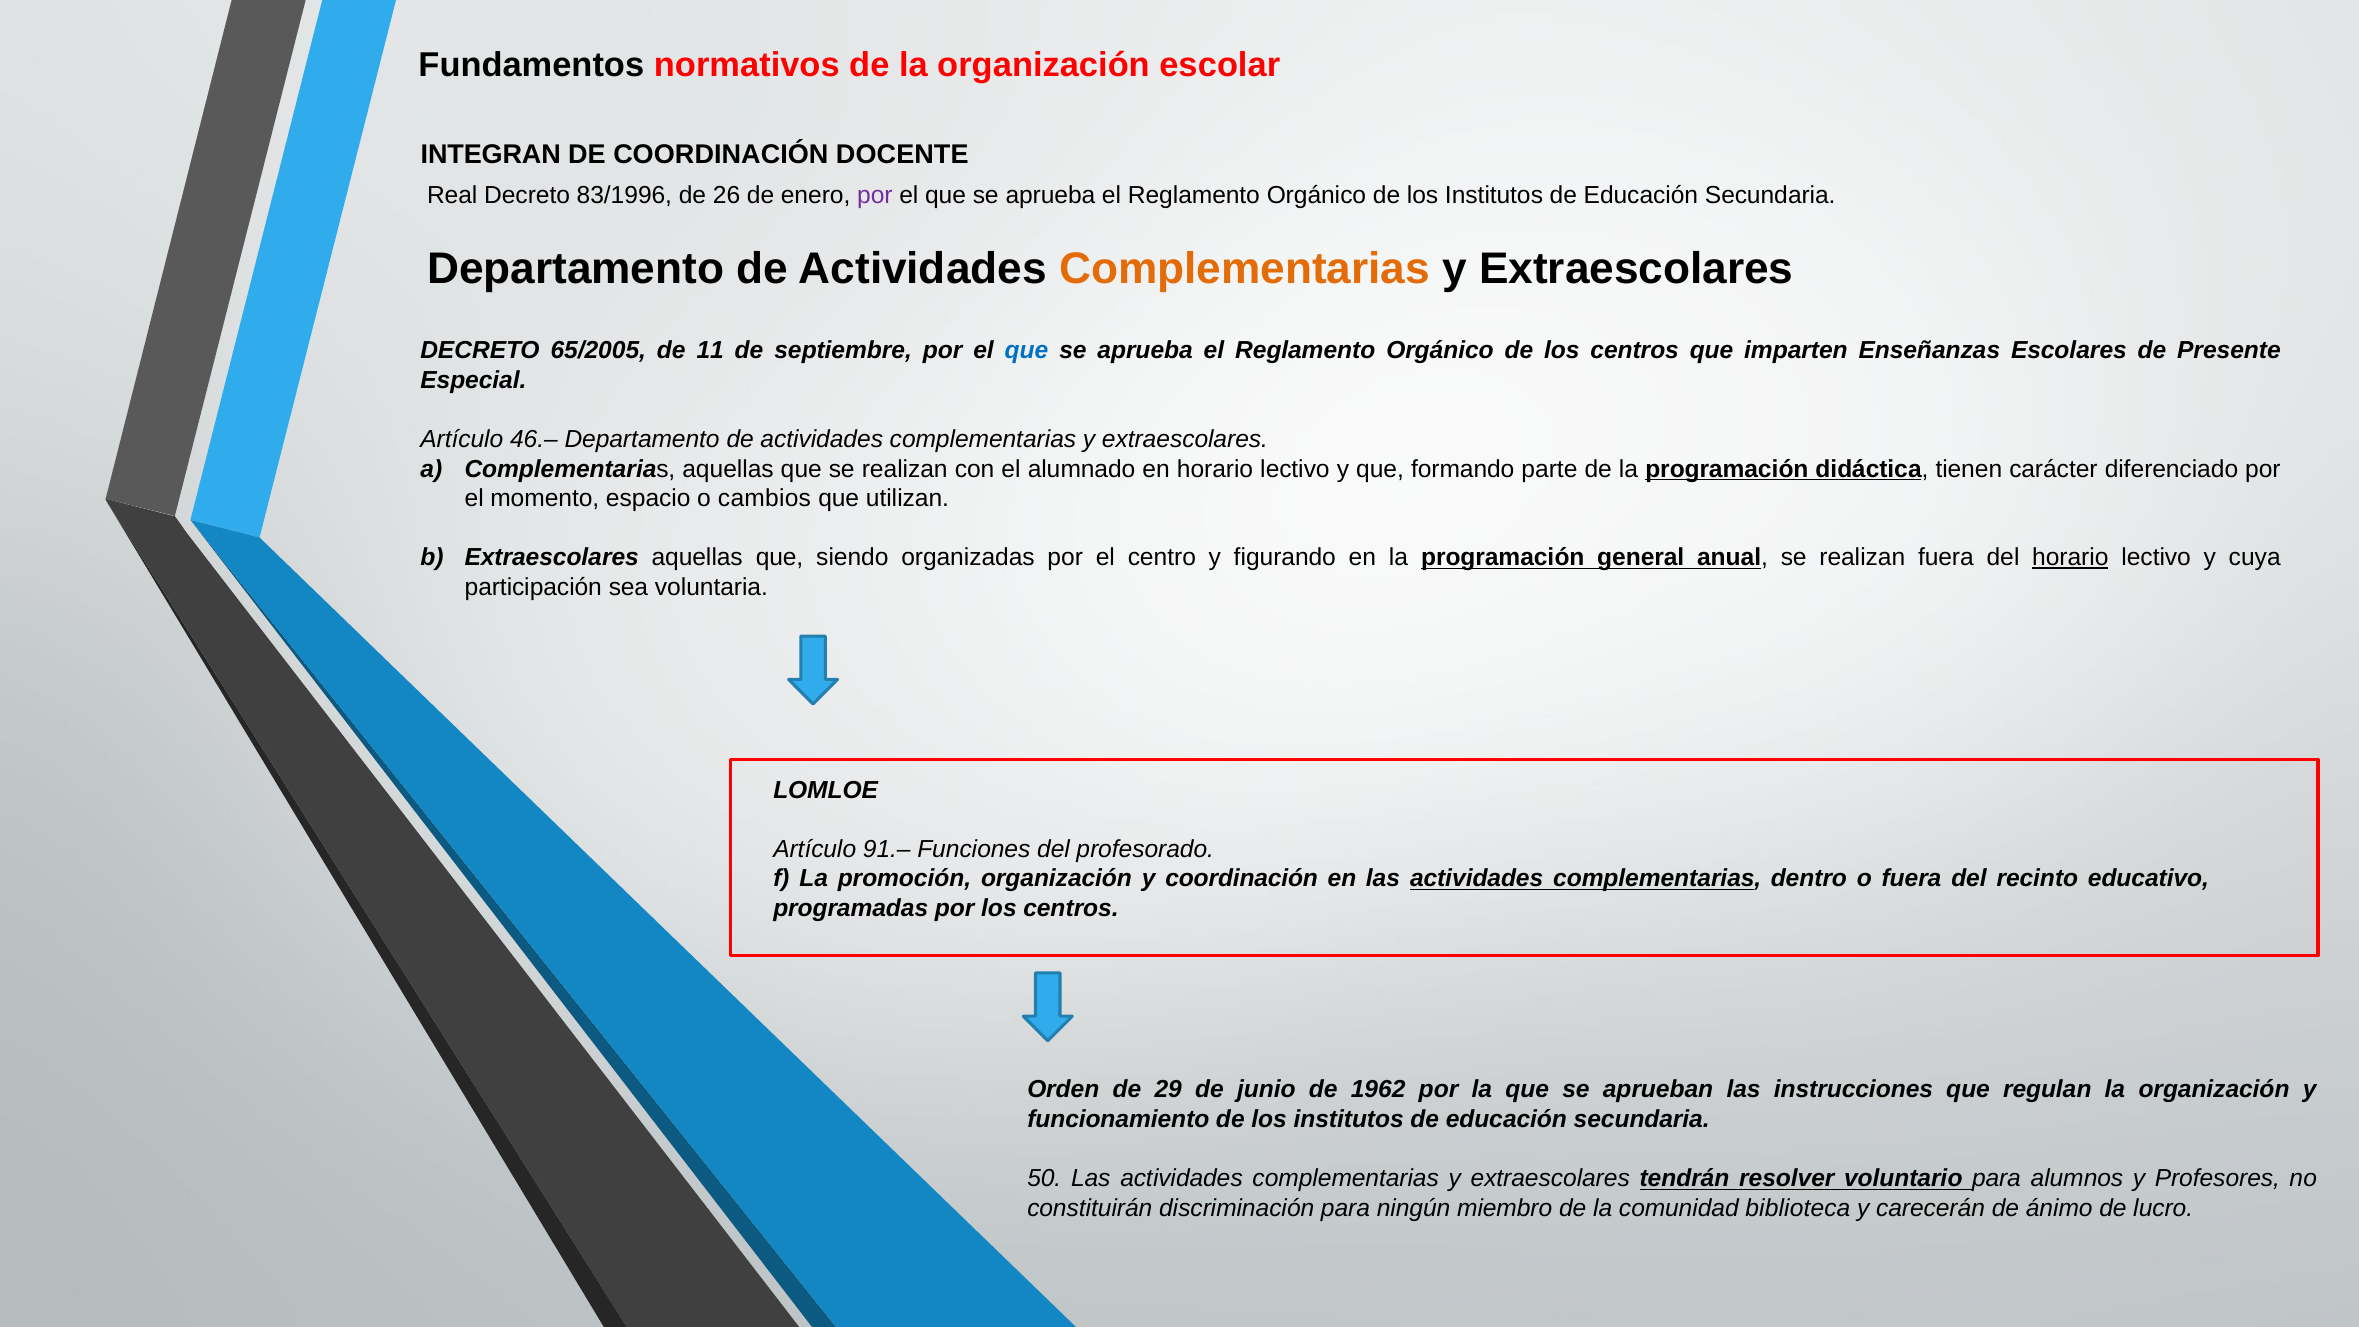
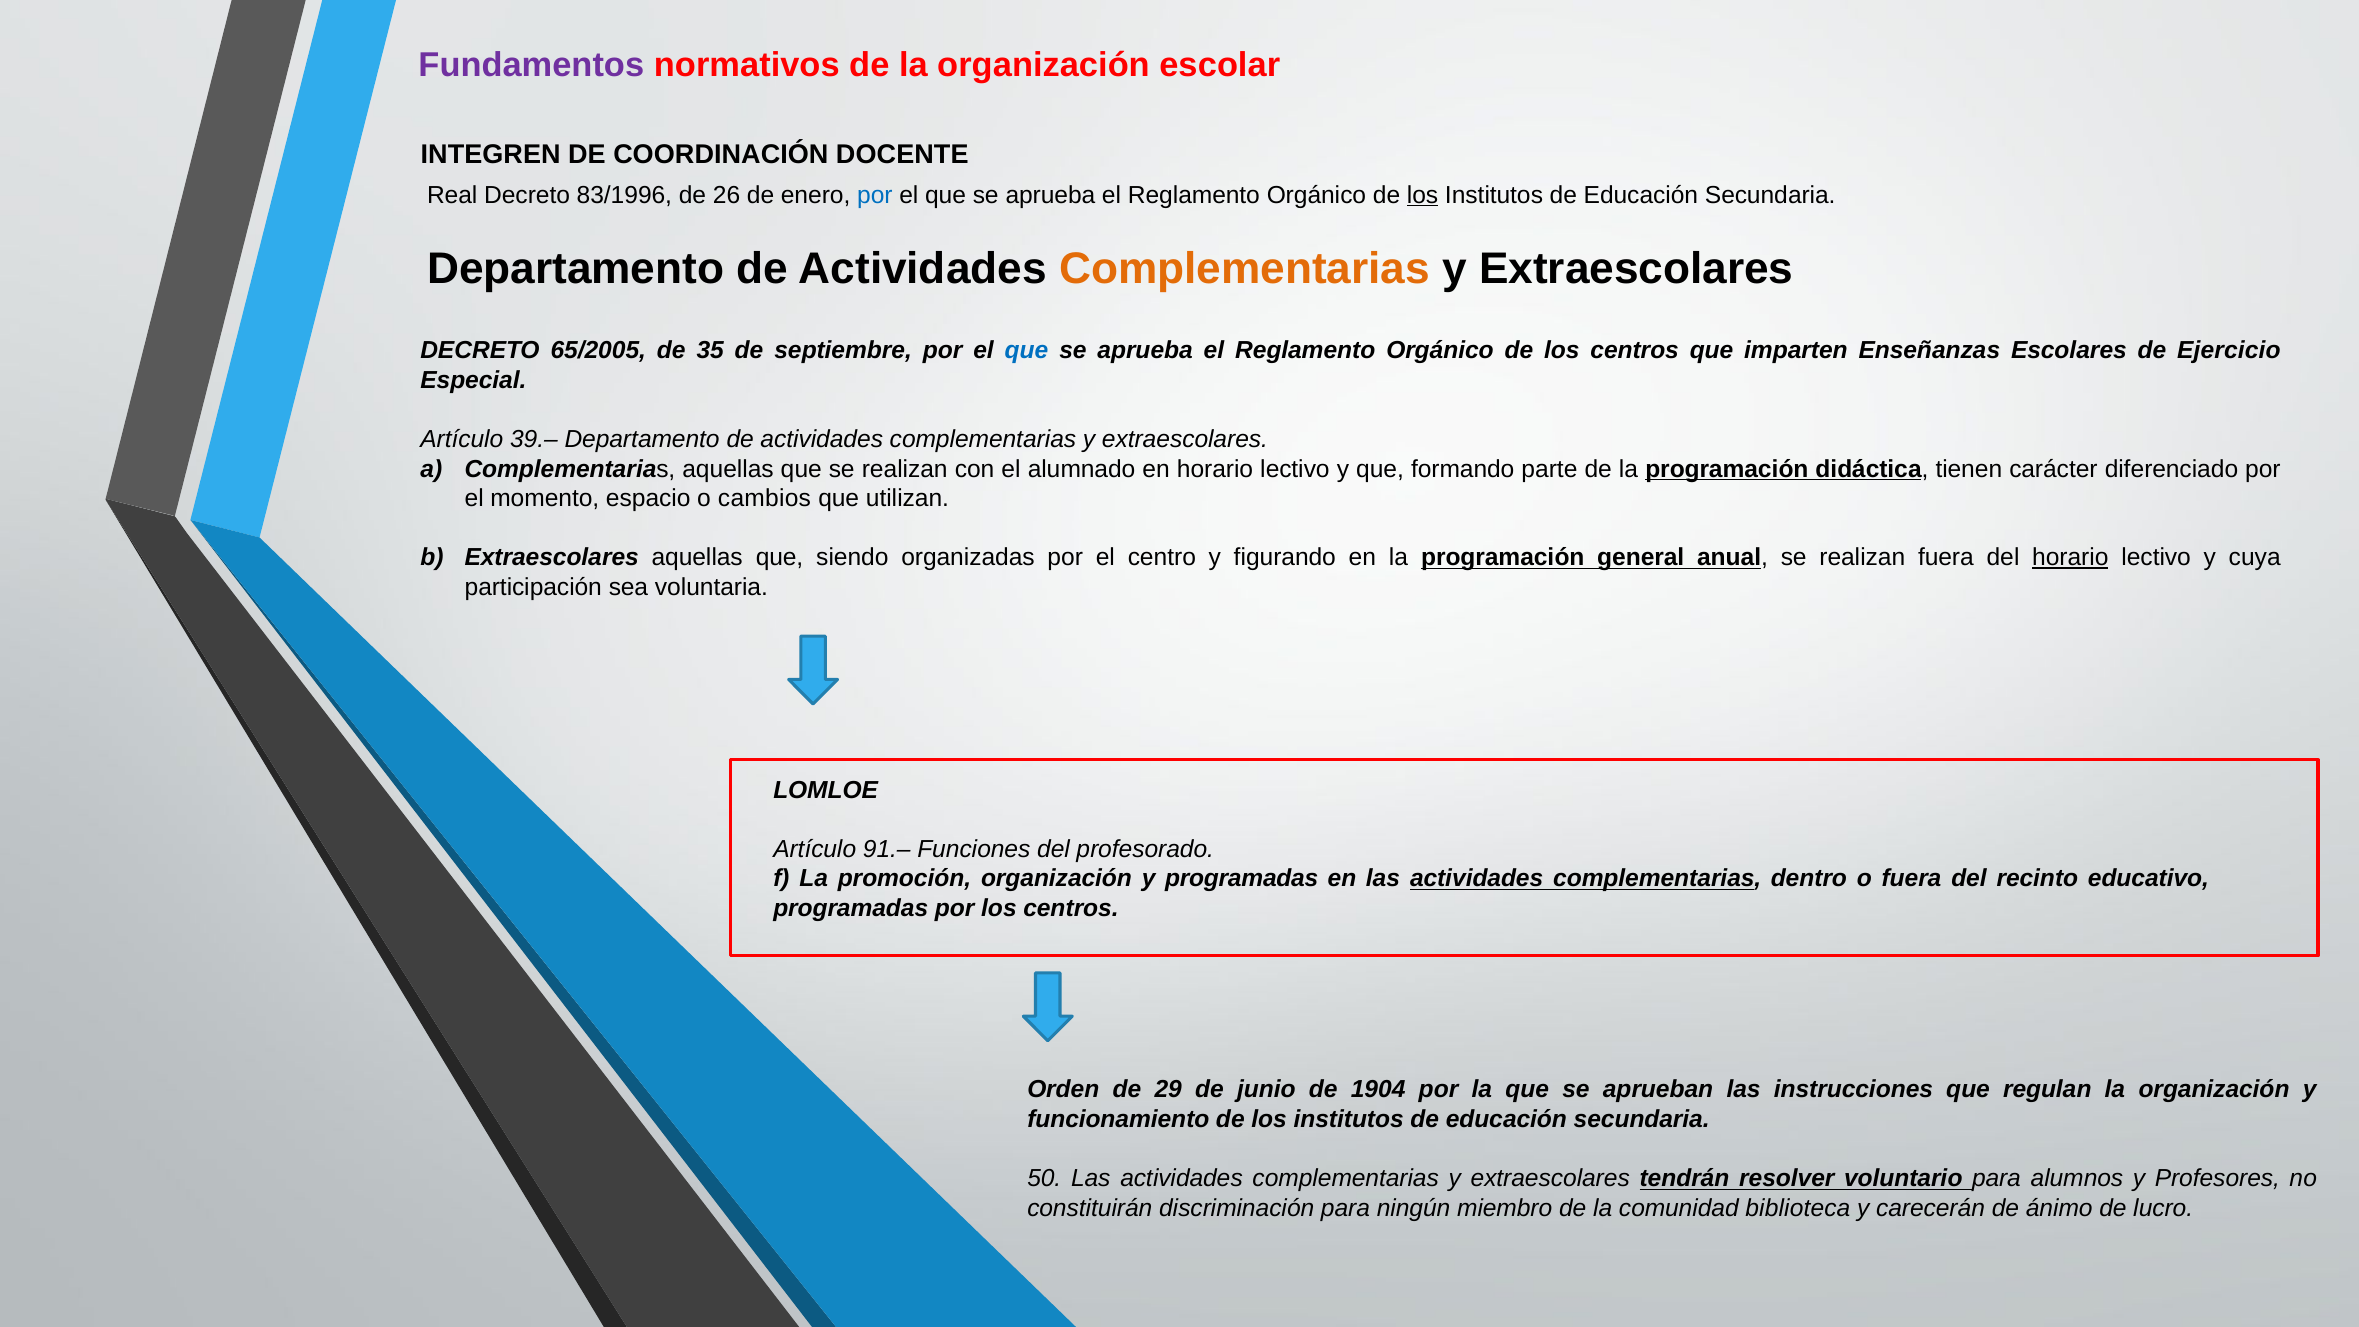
Fundamentos colour: black -> purple
INTEGRAN: INTEGRAN -> INTEGREN
por at (875, 195) colour: purple -> blue
los at (1423, 195) underline: none -> present
11: 11 -> 35
Presente: Presente -> Ejercicio
46.–: 46.– -> 39.–
y coordinación: coordinación -> programadas
1962: 1962 -> 1904
